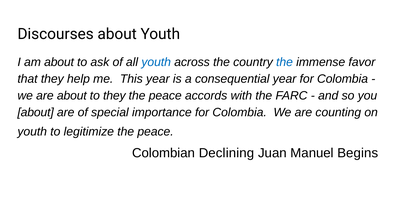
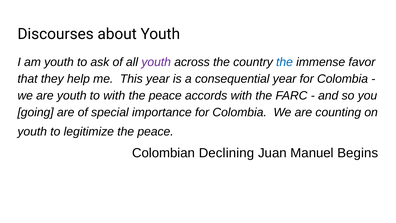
am about: about -> youth
youth at (156, 62) colour: blue -> purple
are about: about -> youth
to they: they -> with
about at (36, 112): about -> going
